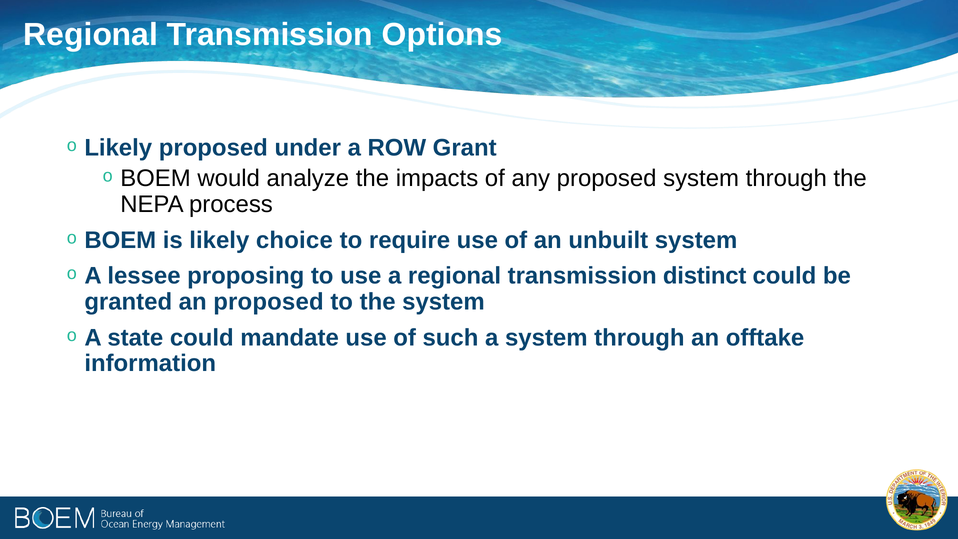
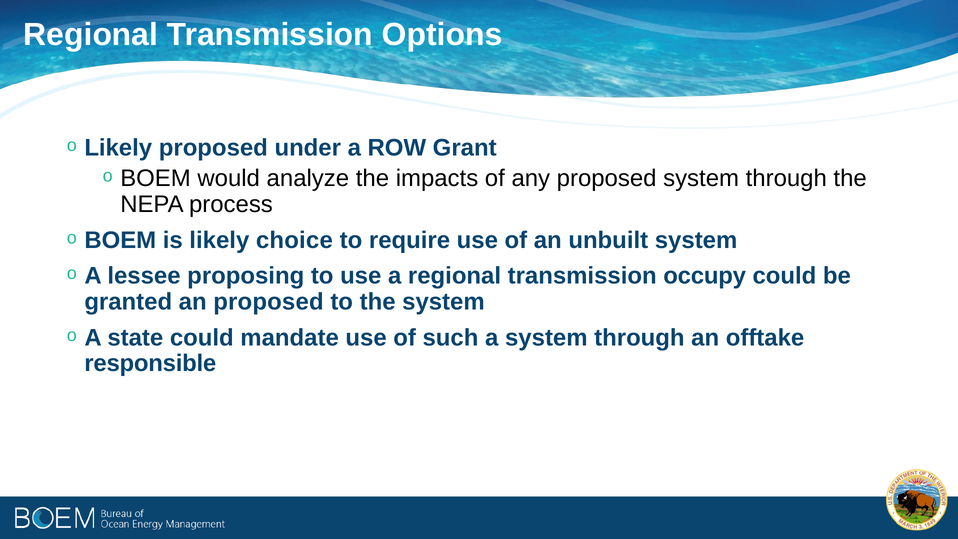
distinct: distinct -> occupy
information: information -> responsible
